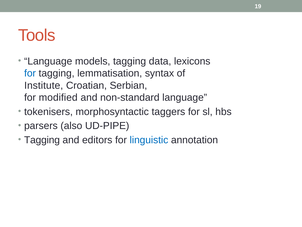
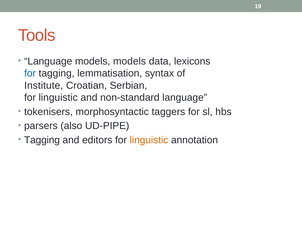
models tagging: tagging -> models
modified at (58, 97): modified -> linguistic
linguistic at (149, 140) colour: blue -> orange
